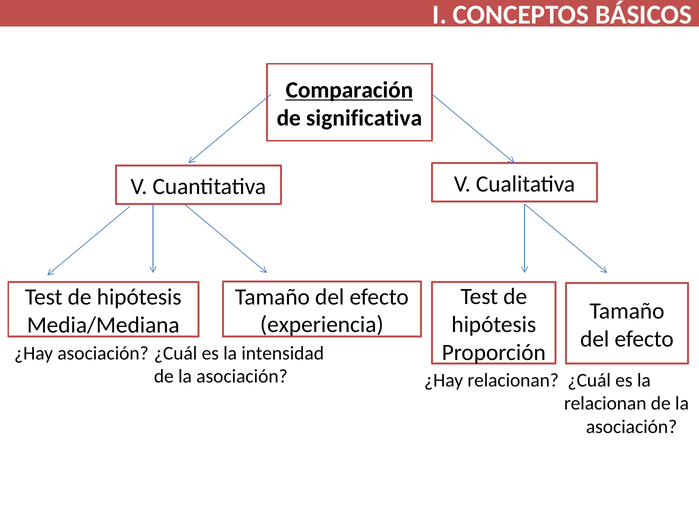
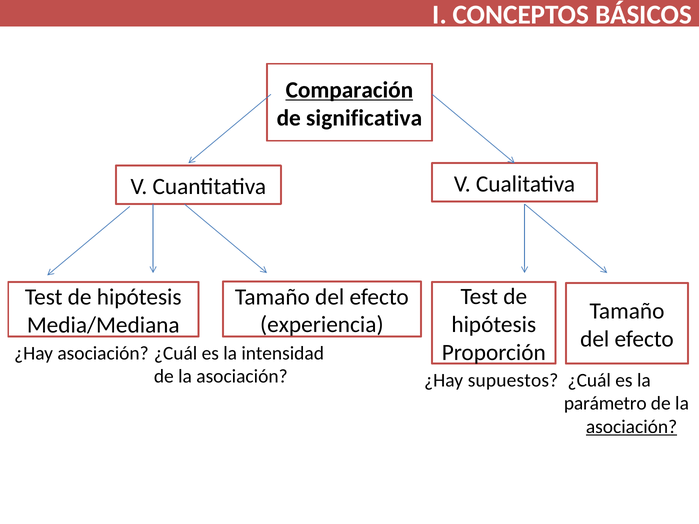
¿Hay relacionan: relacionan -> supuestos
relacionan at (605, 404): relacionan -> parámetro
asociación at (632, 427) underline: none -> present
